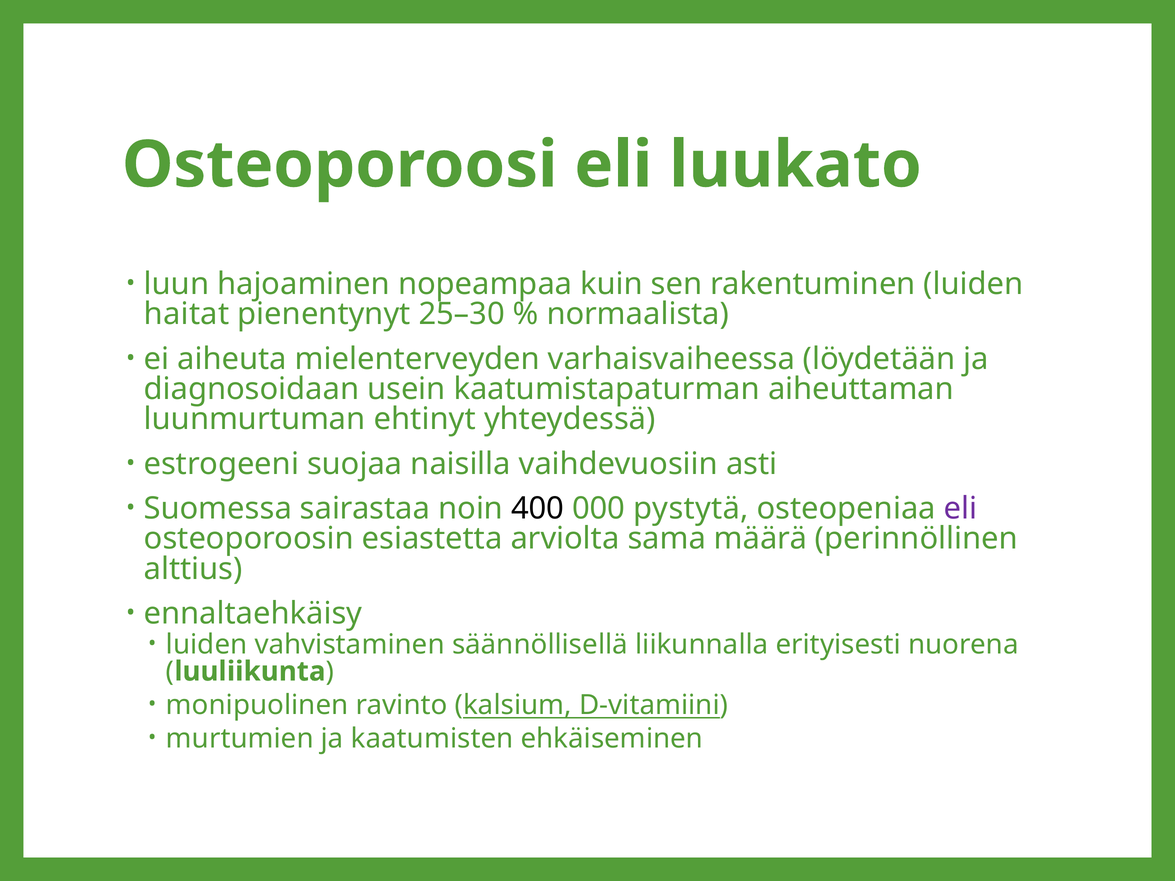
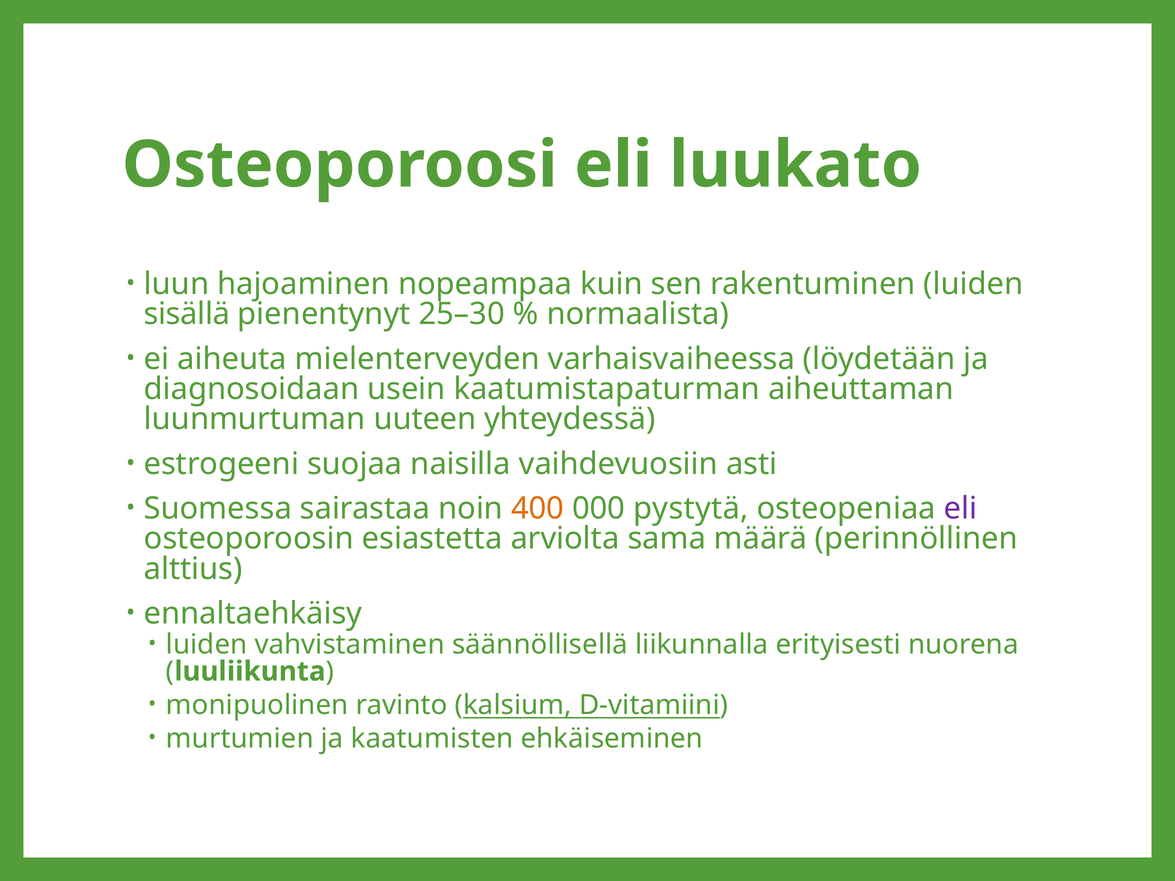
haitat: haitat -> sisällä
ehtinyt: ehtinyt -> uuteen
400 colour: black -> orange
